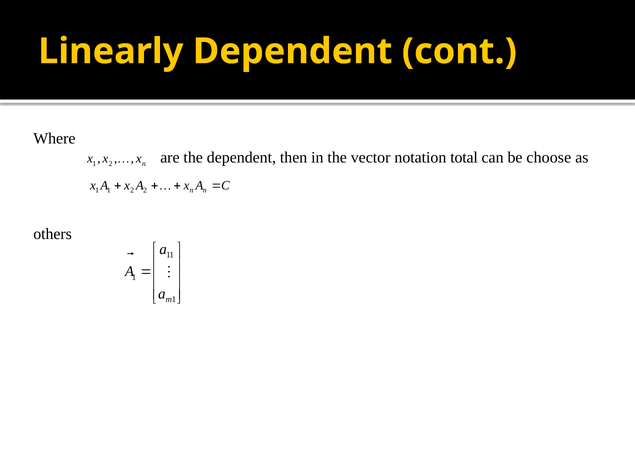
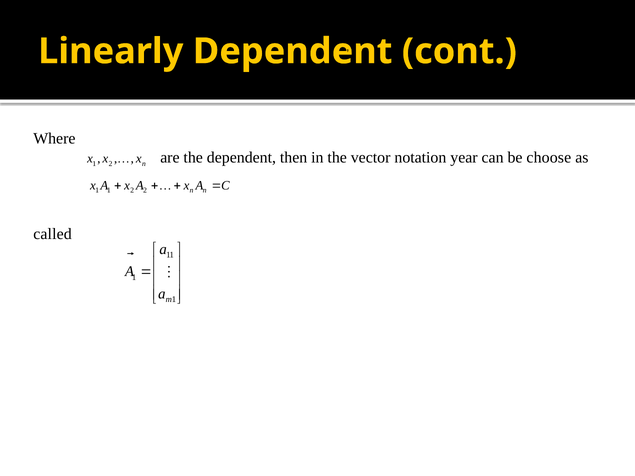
total: total -> year
others: others -> called
